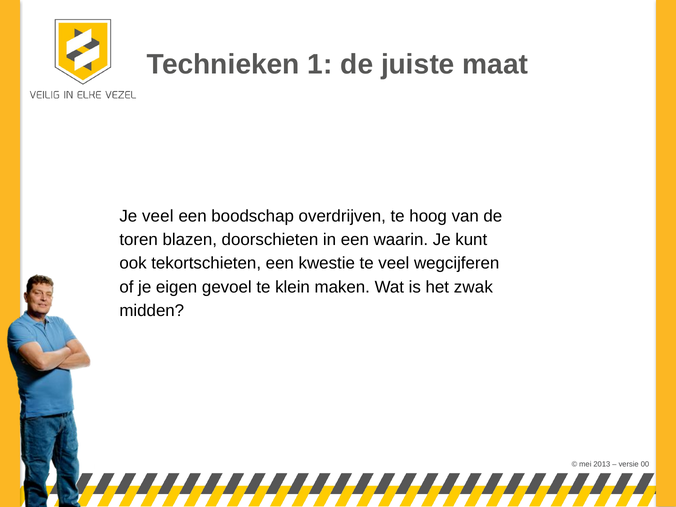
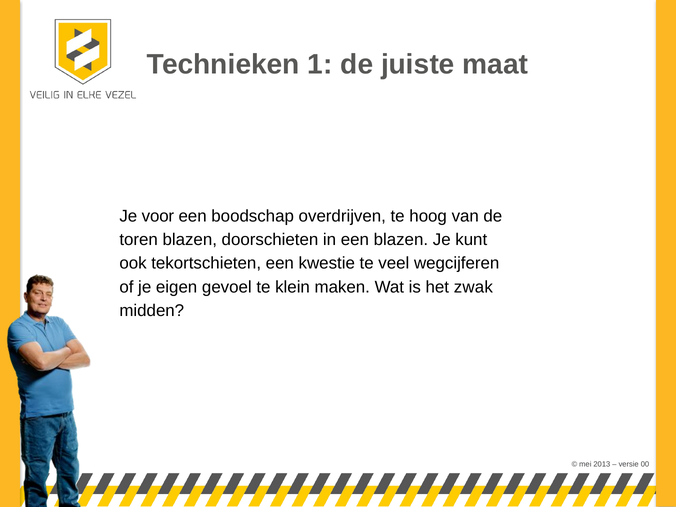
Je veel: veel -> voor
een waarin: waarin -> blazen
